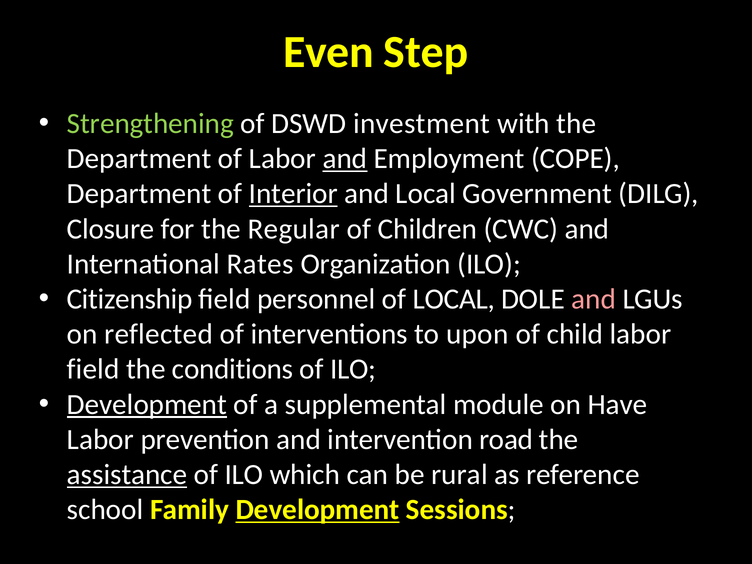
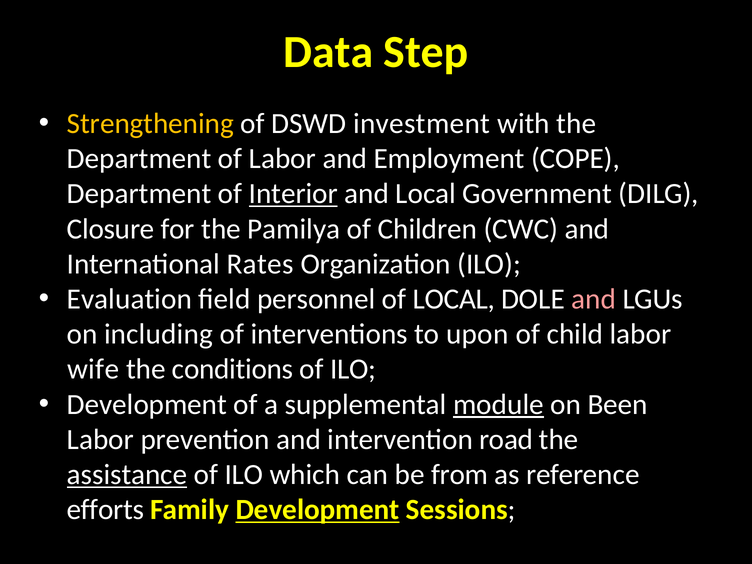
Even: Even -> Data
Strengthening colour: light green -> yellow
and at (345, 159) underline: present -> none
Regular: Regular -> Pamilya
Citizenship: Citizenship -> Evaluation
reflected: reflected -> including
field at (93, 369): field -> wife
Development at (147, 404) underline: present -> none
module underline: none -> present
Have: Have -> Been
rural: rural -> from
school: school -> efforts
